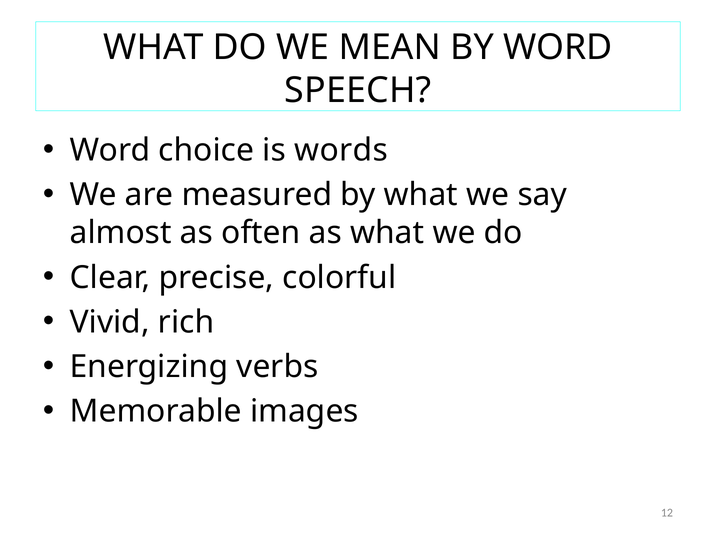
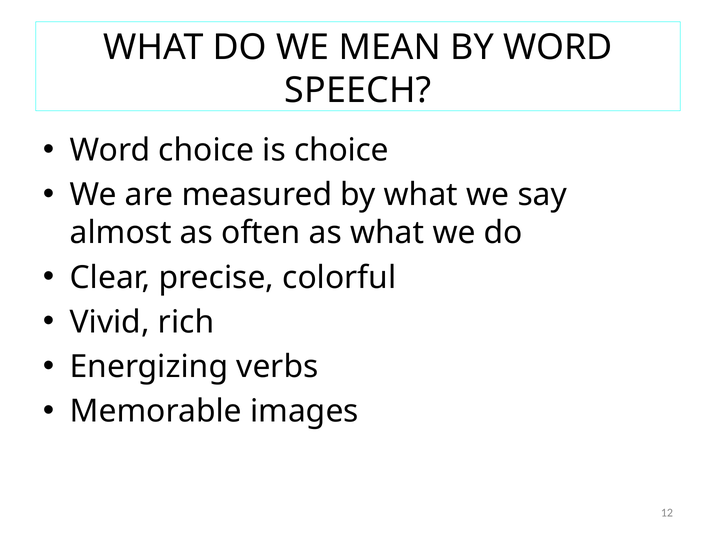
is words: words -> choice
